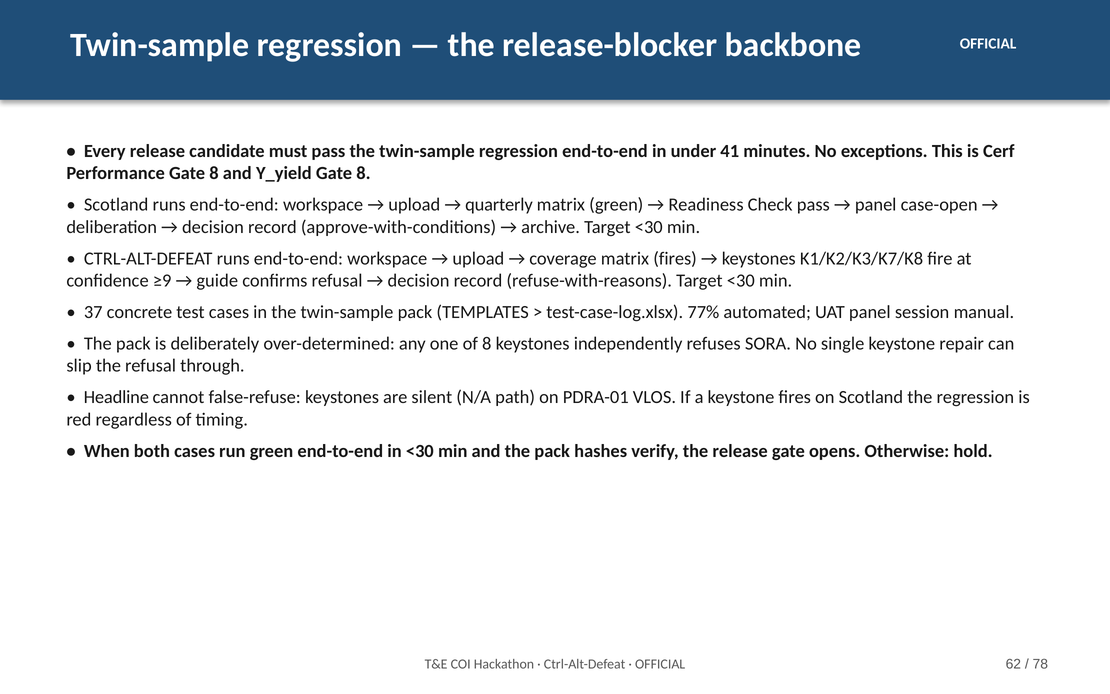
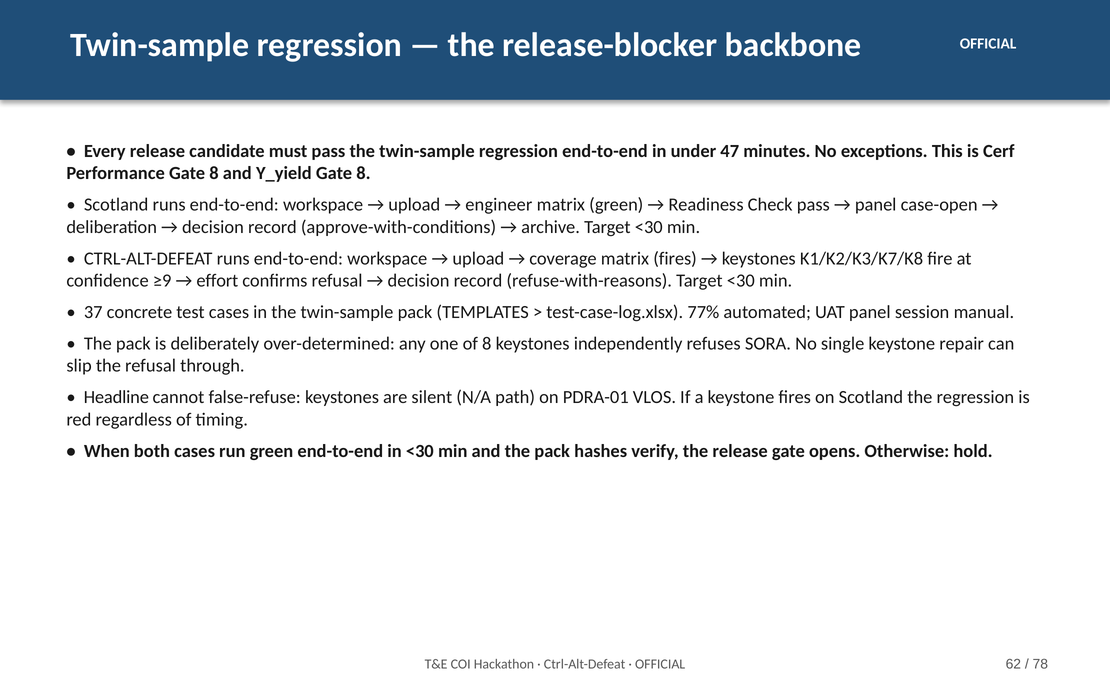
41: 41 -> 47
quarterly: quarterly -> engineer
guide: guide -> effort
